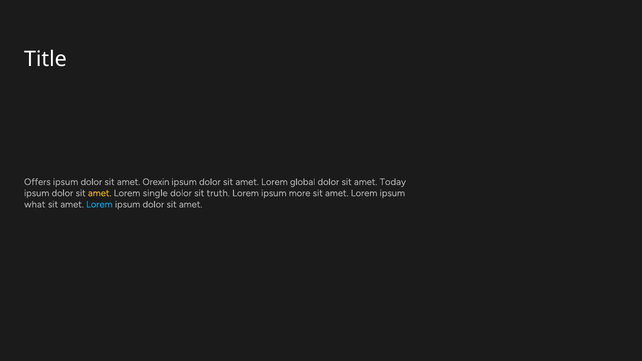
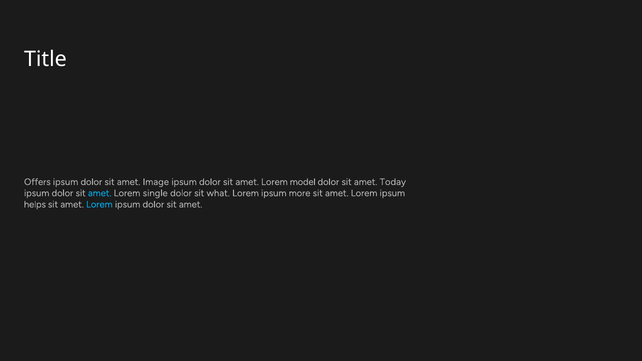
Orexin: Orexin -> Image
global: global -> model
amet at (100, 193) colour: yellow -> light blue
truth: truth -> what
what: what -> helps
